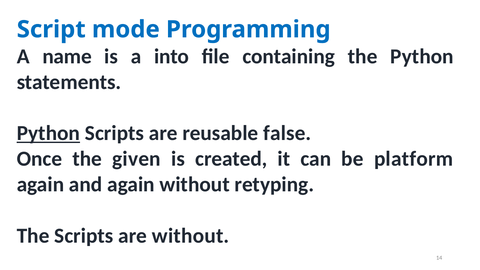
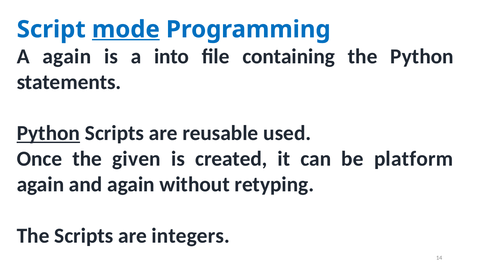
mode underline: none -> present
A name: name -> again
false: false -> used
are without: without -> integers
